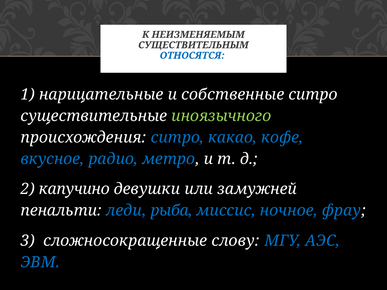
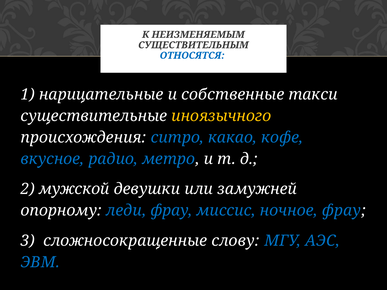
собственные ситро: ситро -> такси
иноязычного colour: light green -> yellow
капучино: капучино -> мужской
пенальти: пенальти -> опорному
леди рыба: рыба -> фрау
